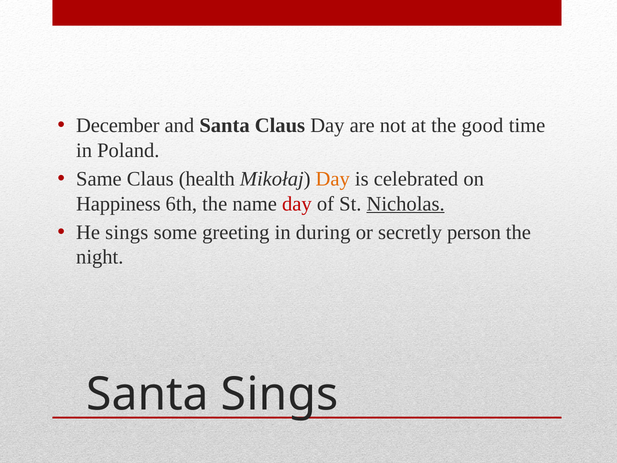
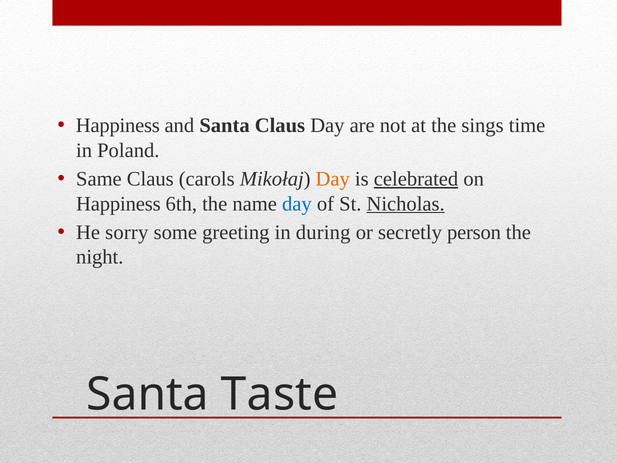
December at (118, 125): December -> Happiness
good: good -> sings
health: health -> carols
celebrated underline: none -> present
day at (297, 204) colour: red -> blue
He sings: sings -> sorry
Santa Sings: Sings -> Taste
